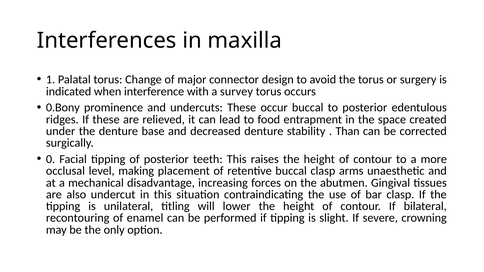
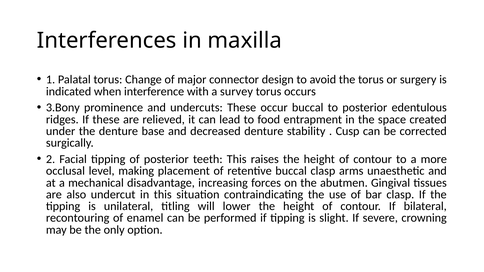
0.Bony: 0.Bony -> 3.Bony
Than: Than -> Cusp
0: 0 -> 2
